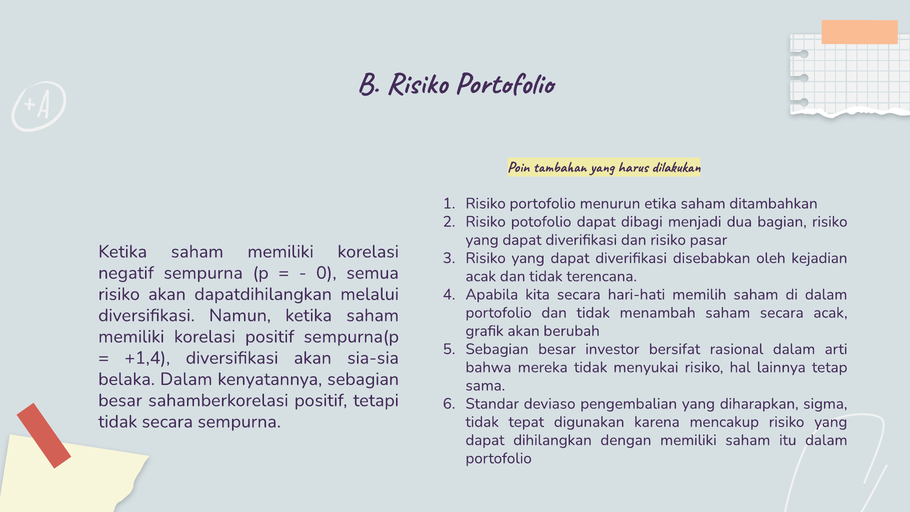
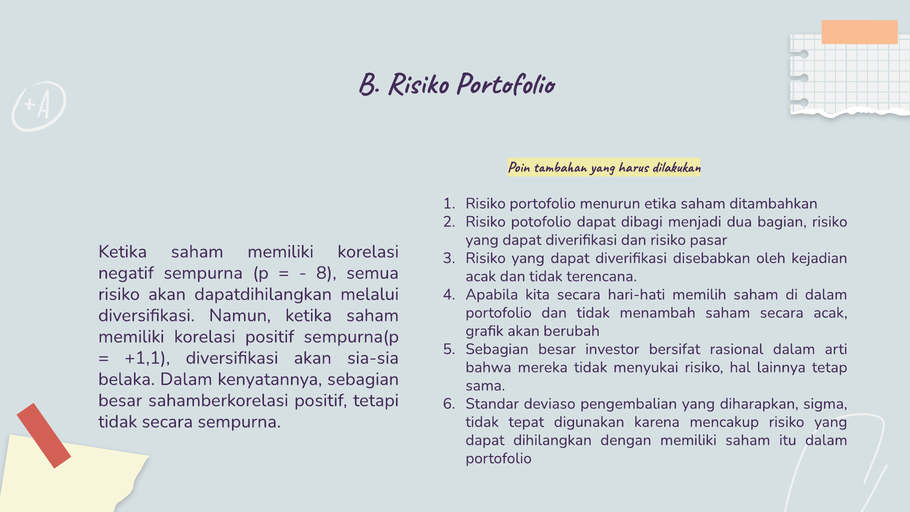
0: 0 -> 8
+1,4: +1,4 -> +1,1
